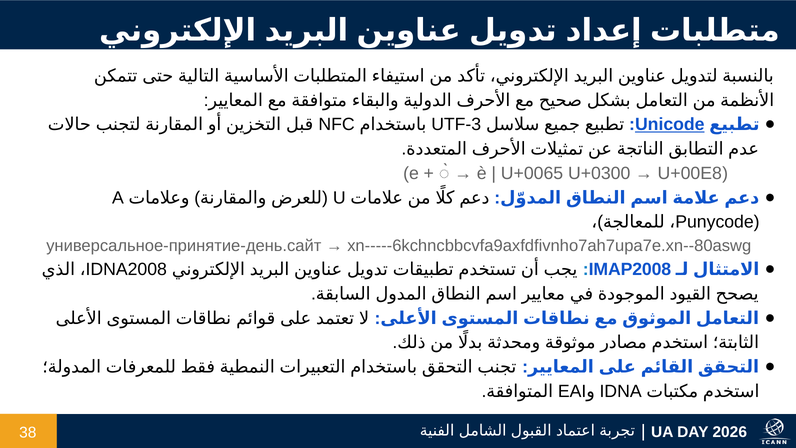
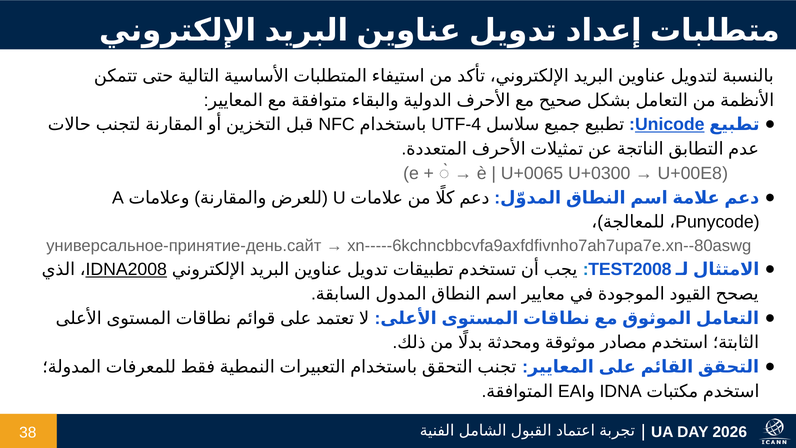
UTF-3: UTF-3 -> UTF-4
IDNA2008 underline: none -> present
IMAP2008: IMAP2008 -> TEST2008
